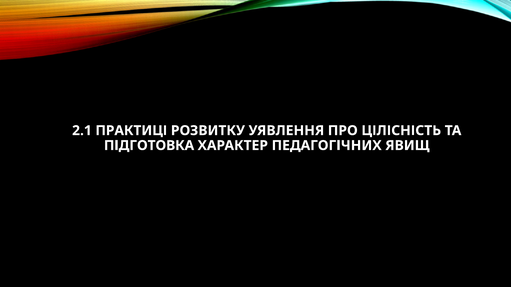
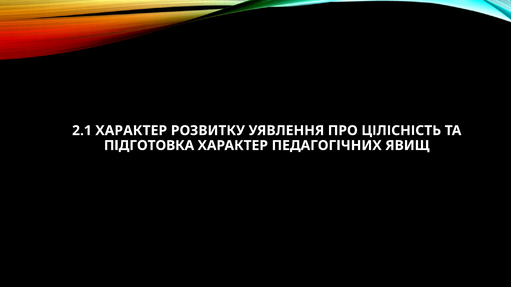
2.1 ПРАКТИЦІ: ПРАКТИЦІ -> ХАРАКТЕР
